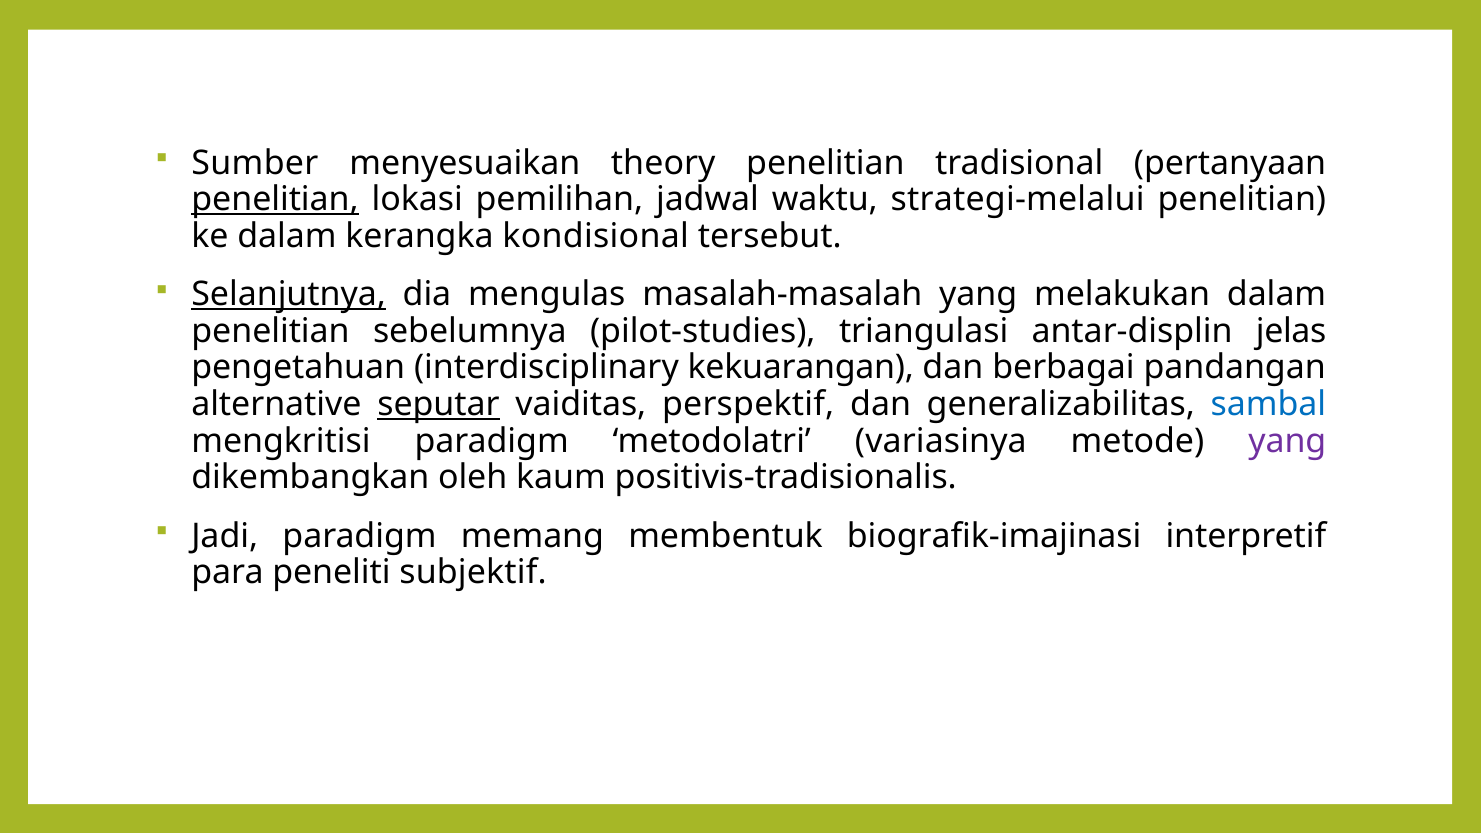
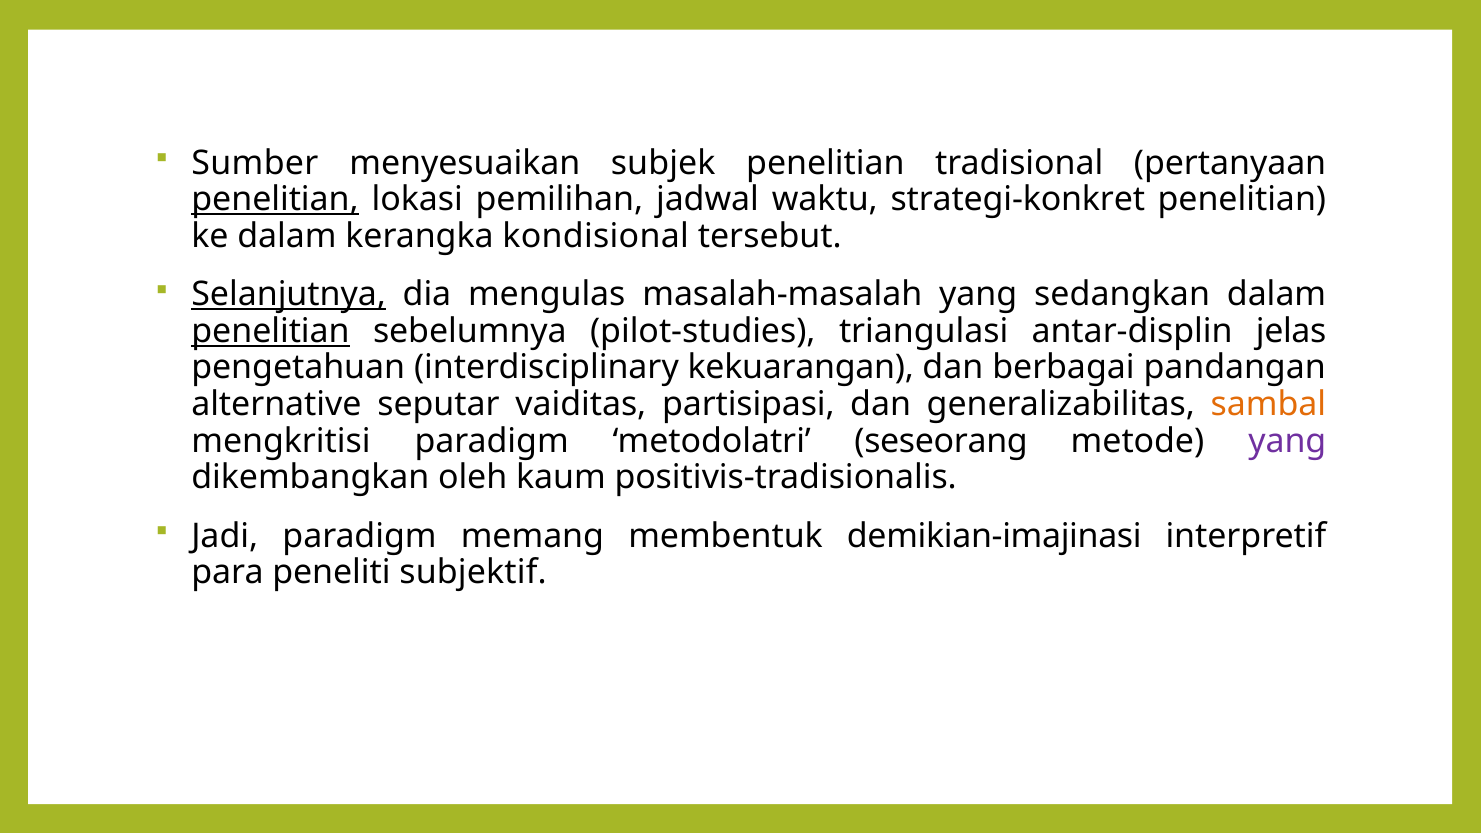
theory: theory -> subjek
strategi-melalui: strategi-melalui -> strategi-konkret
melakukan: melakukan -> sedangkan
penelitian at (271, 331) underline: none -> present
seputar underline: present -> none
perspektif: perspektif -> partisipasi
sambal colour: blue -> orange
variasinya: variasinya -> seseorang
biografik-imajinasi: biografik-imajinasi -> demikian-imajinasi
